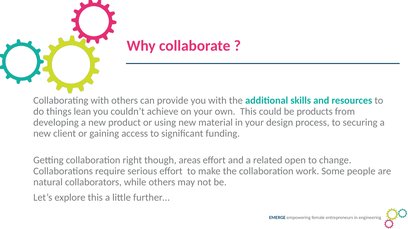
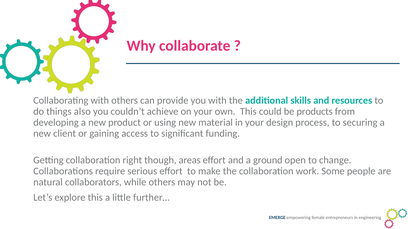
lean: lean -> also
related: related -> ground
